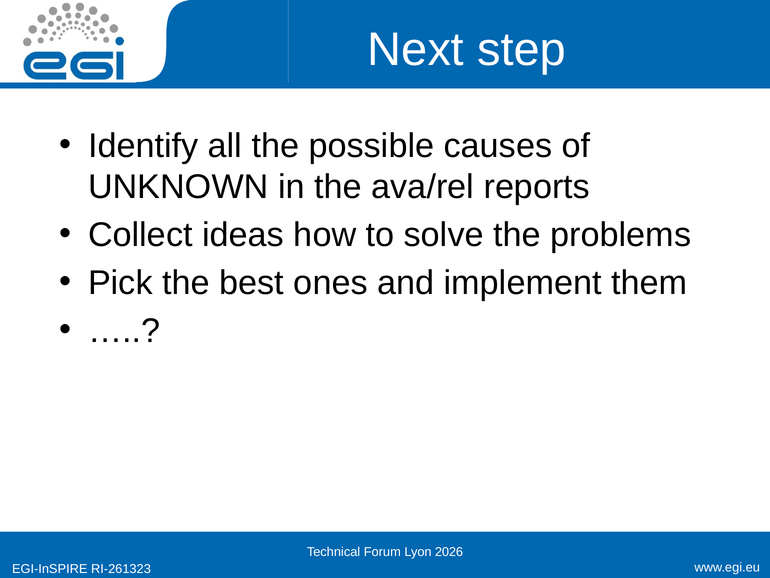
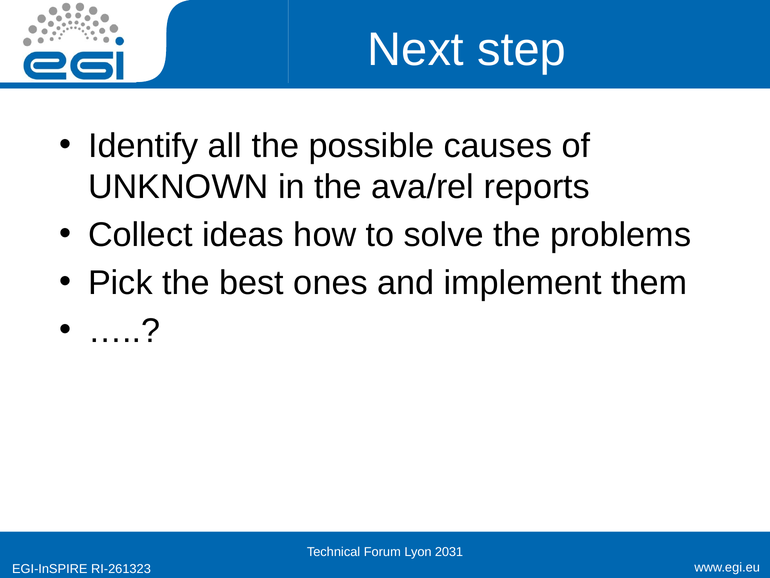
2026: 2026 -> 2031
